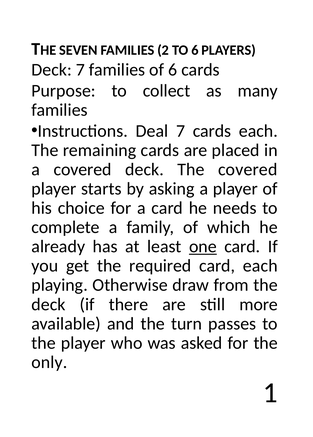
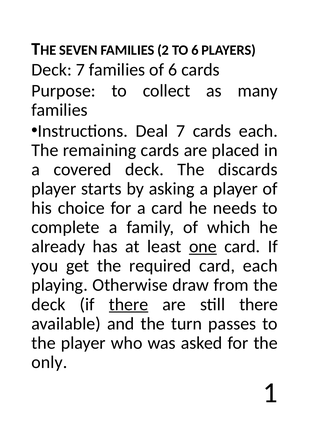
The covered: covered -> discards
there at (129, 305) underline: none -> present
still more: more -> there
